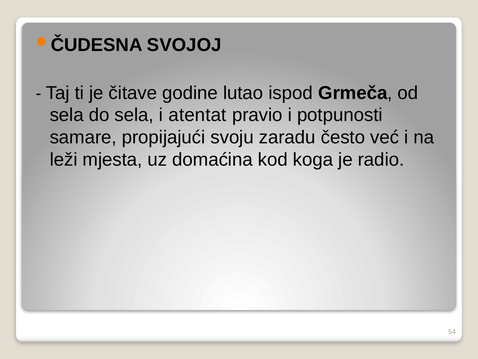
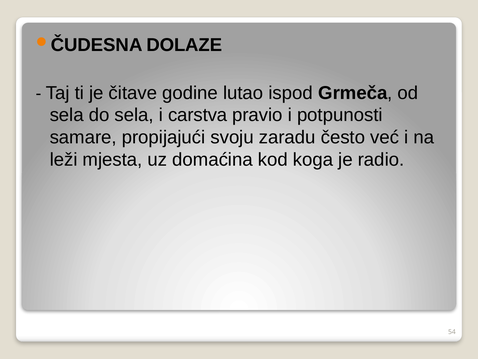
SVOJOJ: SVOJOJ -> DOLAZE
atentat: atentat -> carstva
